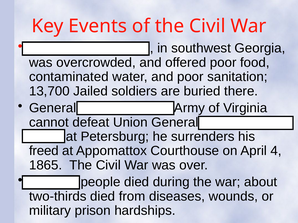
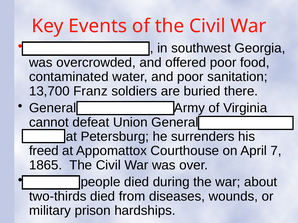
Jailed: Jailed -> Franz
4: 4 -> 7
